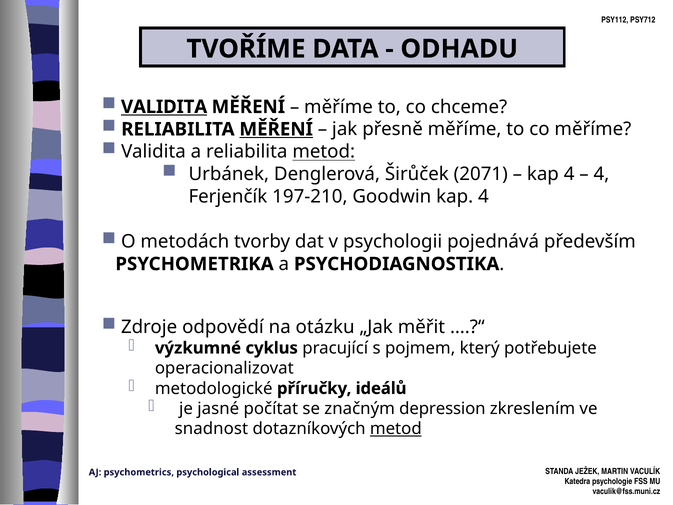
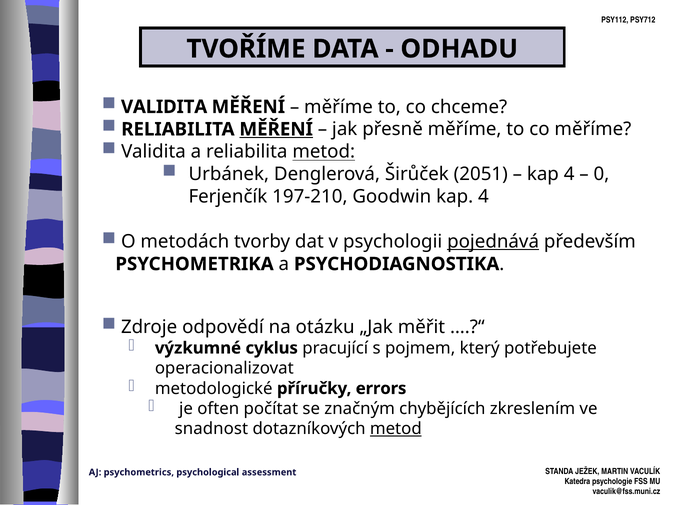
VALIDITA at (164, 107) underline: present -> none
2071: 2071 -> 2051
4 at (601, 174): 4 -> 0
pojednává underline: none -> present
ideálů: ideálů -> errors
jasné: jasné -> often
depression: depression -> chybějících
